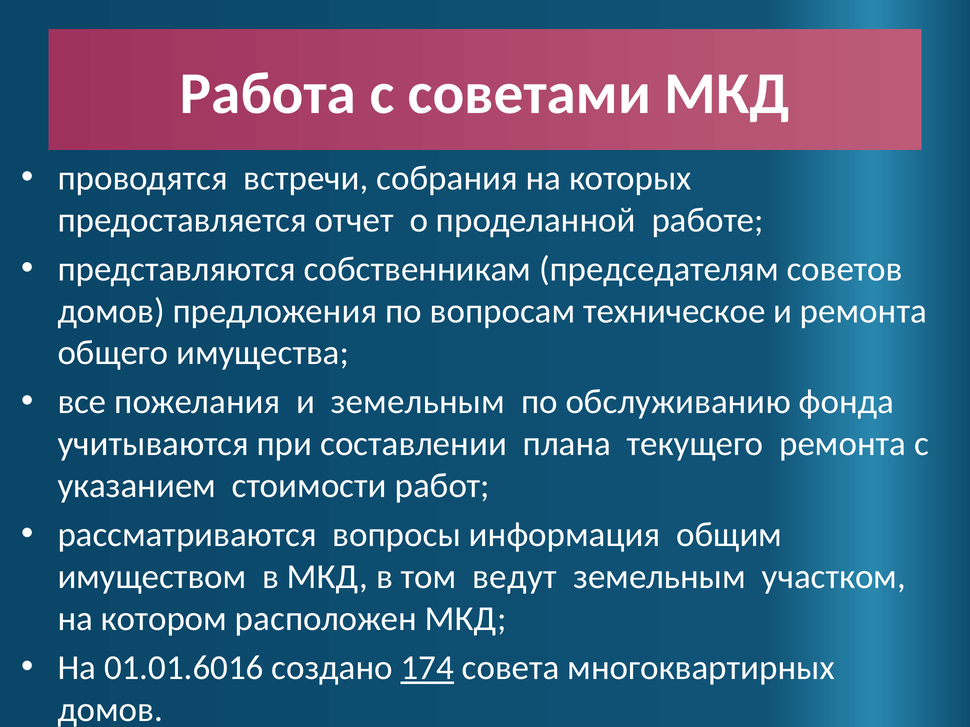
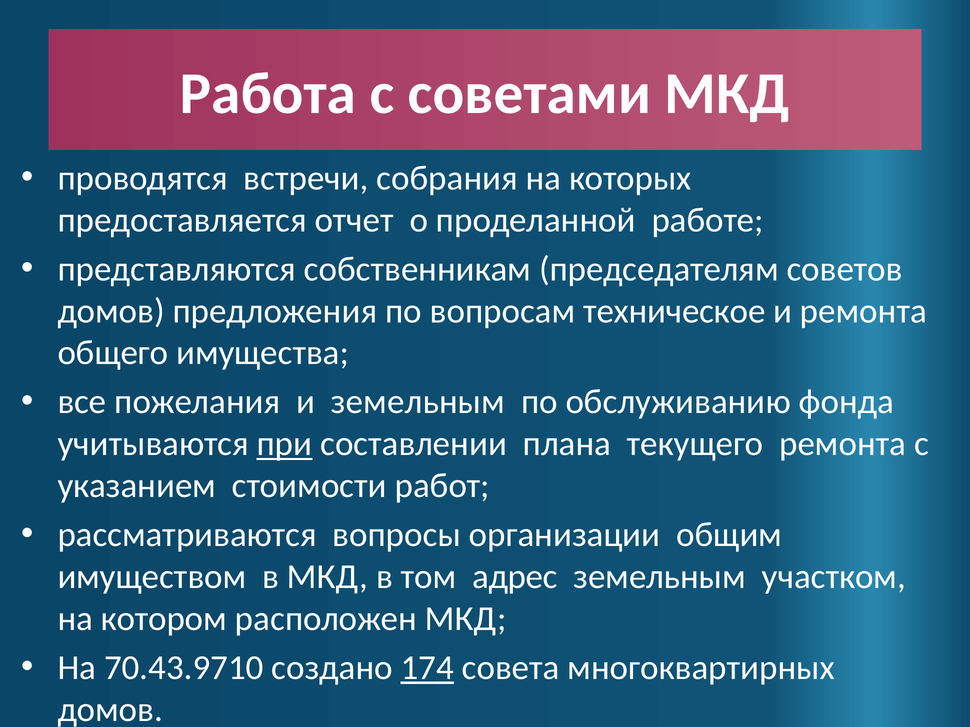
при underline: none -> present
информация: информация -> организации
ведут: ведут -> адрес
01.01.6016: 01.01.6016 -> 70.43.9710
